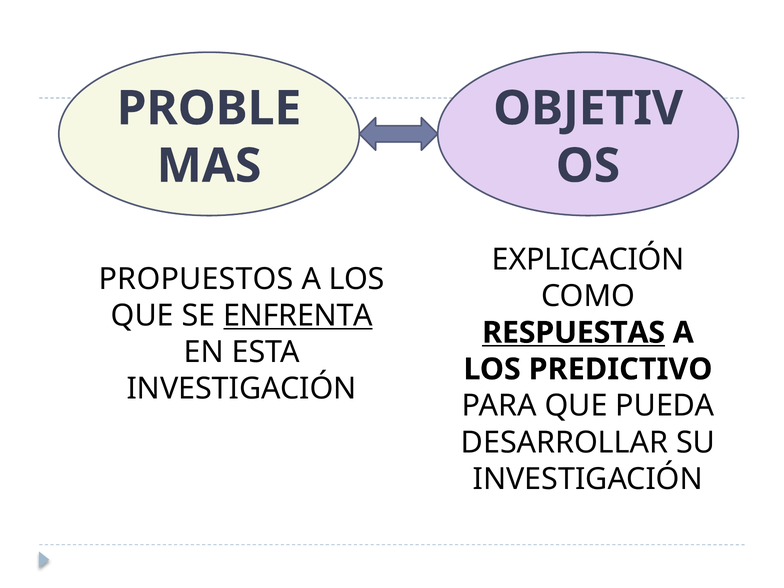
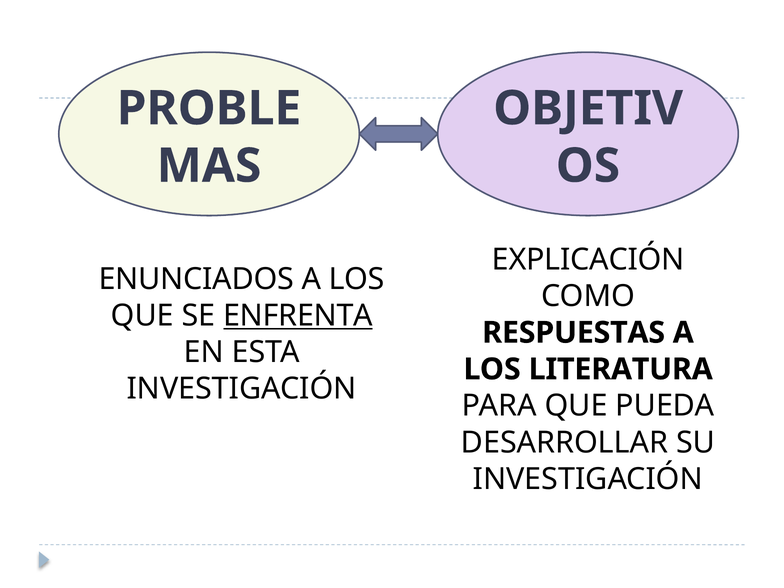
PROPUESTOS: PROPUESTOS -> ENUNCIADOS
RESPUESTAS underline: present -> none
PREDICTIVO: PREDICTIVO -> LITERATURA
